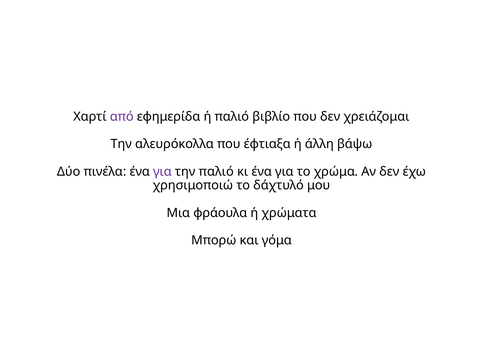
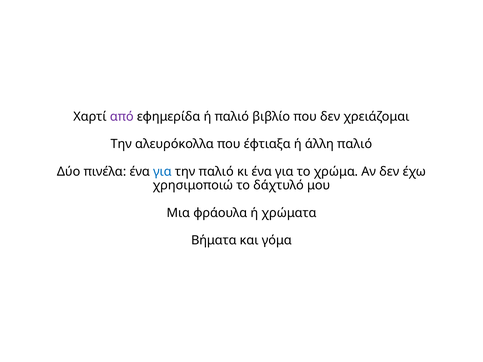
άλλη βάψω: βάψω -> παλιό
για at (162, 172) colour: purple -> blue
Μπορώ: Μπορώ -> Βήματα
